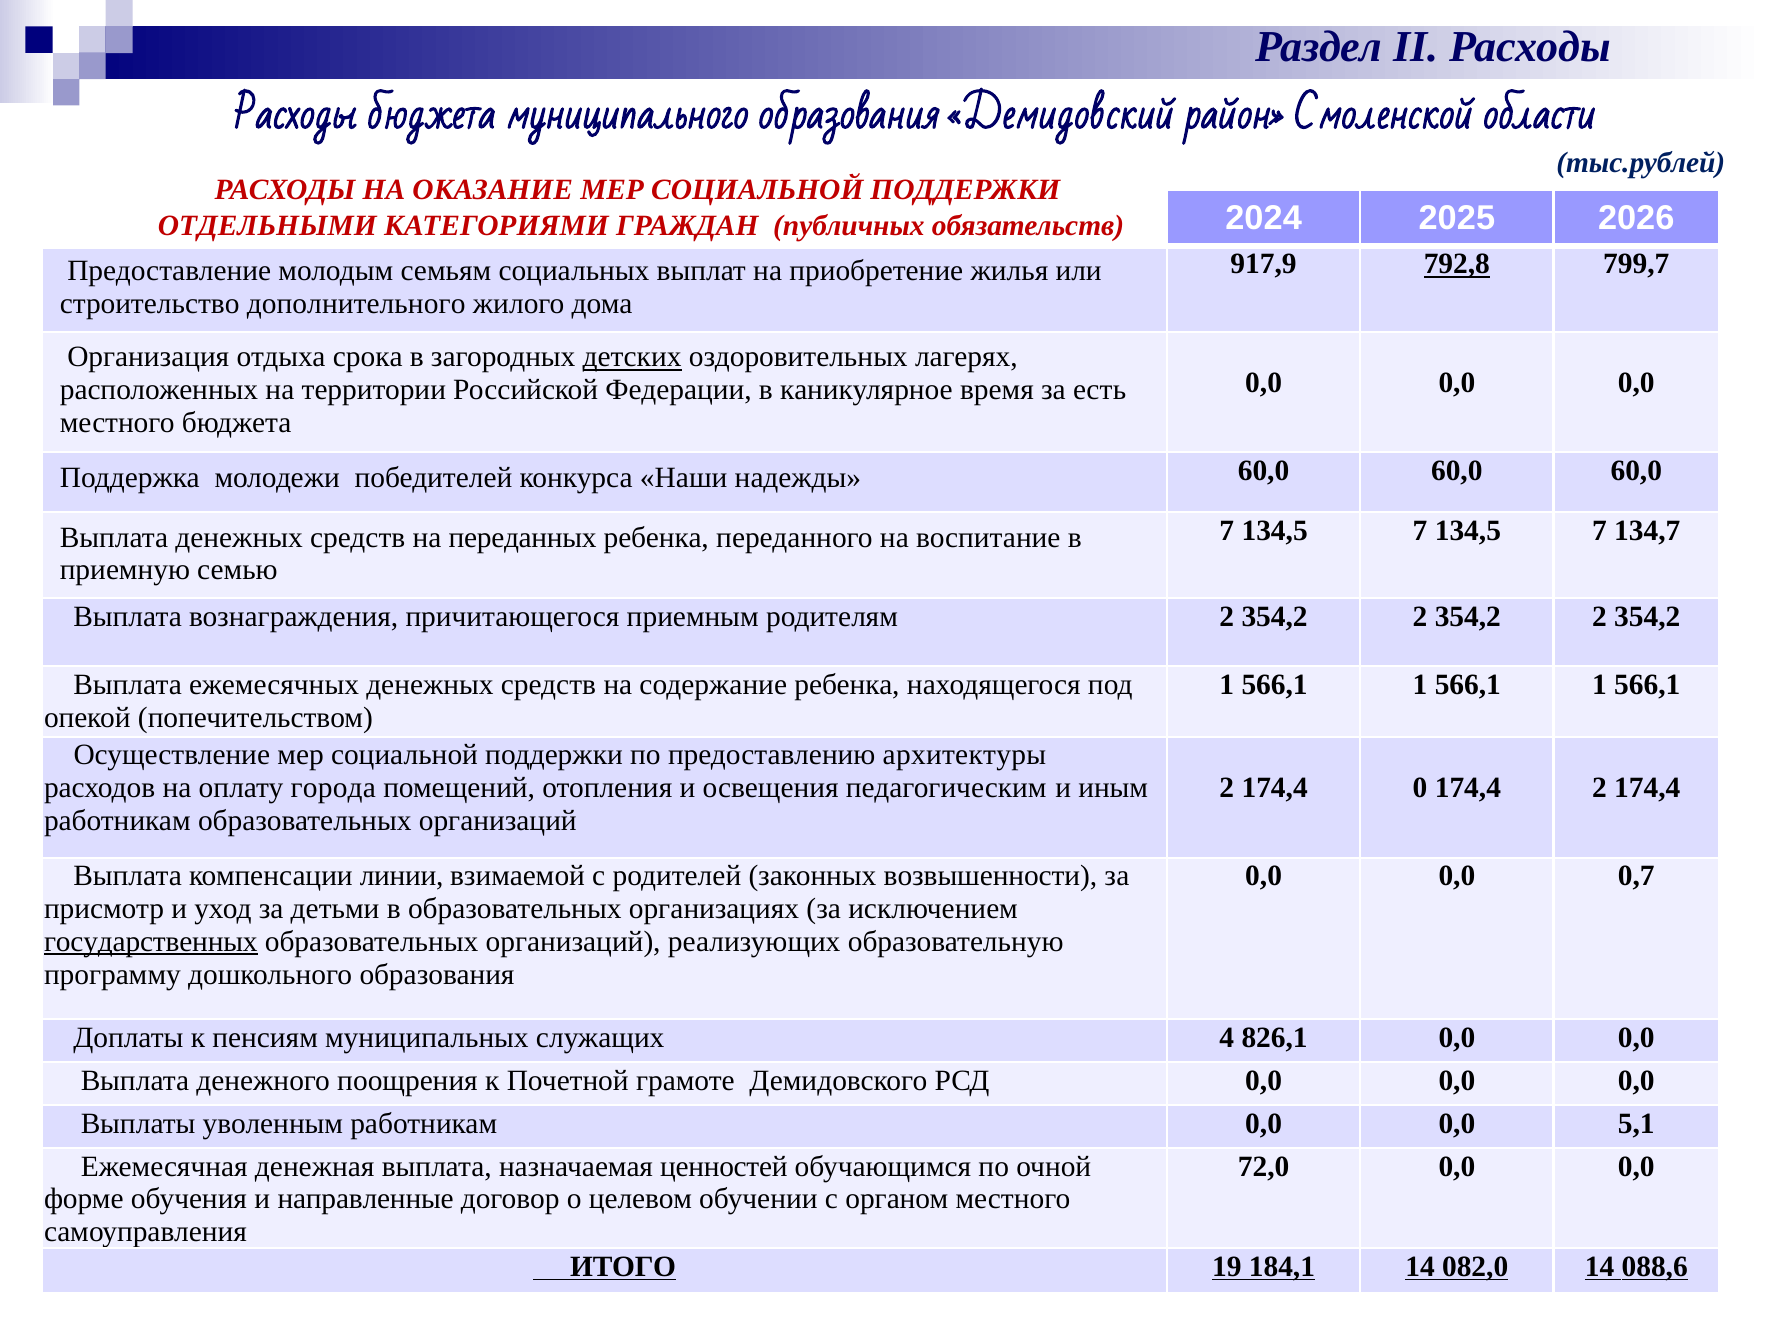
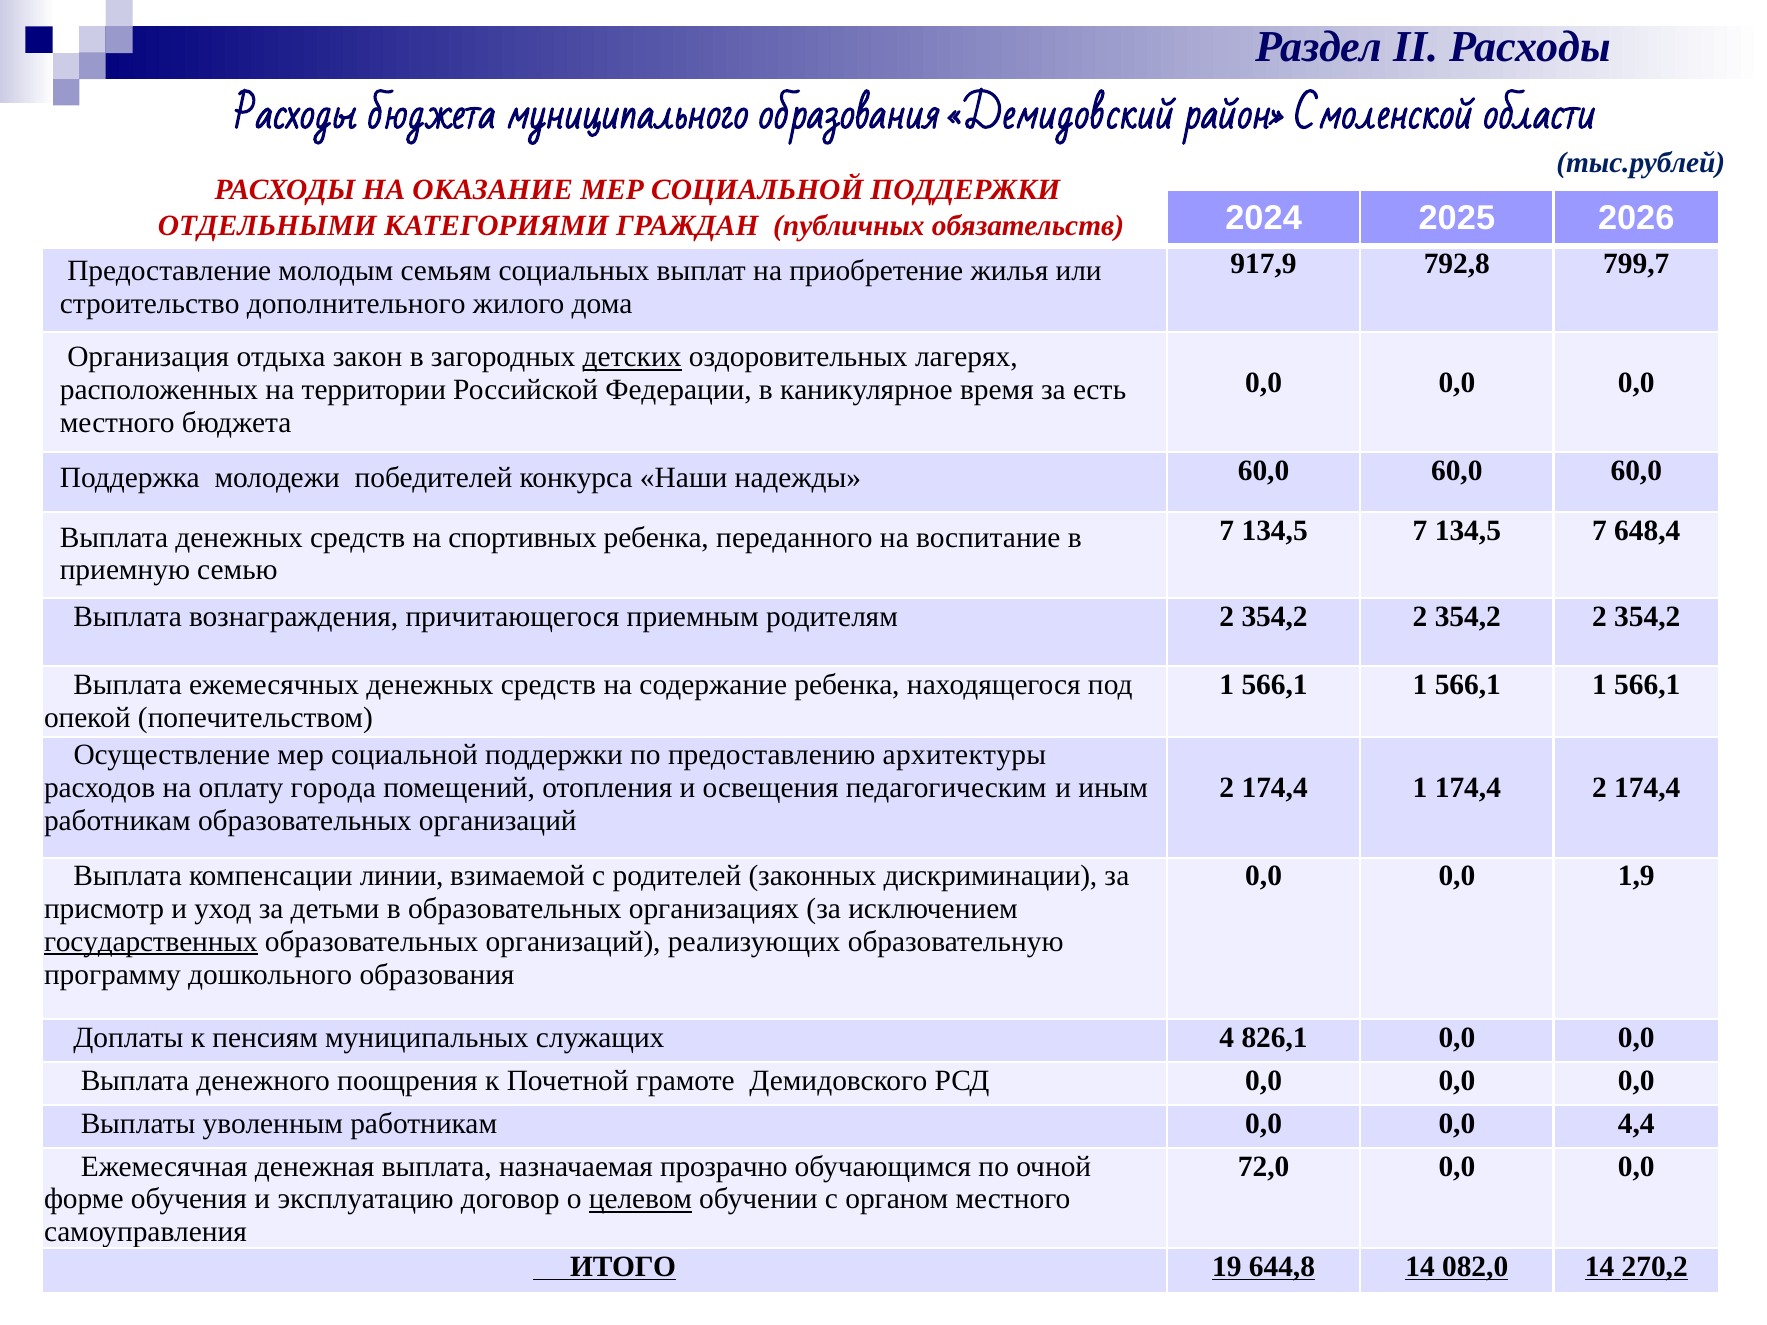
792,8 underline: present -> none
срока: срока -> закон
134,7: 134,7 -> 648,4
переданных: переданных -> спортивных
174,4 0: 0 -> 1
возвышенности: возвышенности -> дискриминации
0,7: 0,7 -> 1,9
5,1: 5,1 -> 4,4
ценностей: ценностей -> прозрачно
направленные: направленные -> эксплуатацию
целевом underline: none -> present
184,1: 184,1 -> 644,8
088,6: 088,6 -> 270,2
